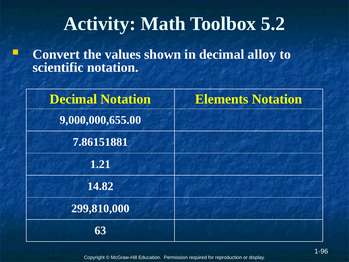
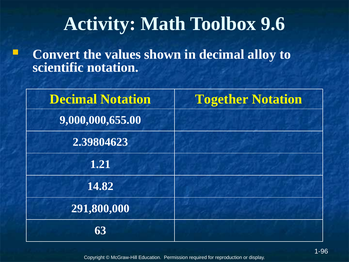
5.2: 5.2 -> 9.6
Elements: Elements -> Together
7.86151881: 7.86151881 -> 2.39804623
299,810,000: 299,810,000 -> 291,800,000
